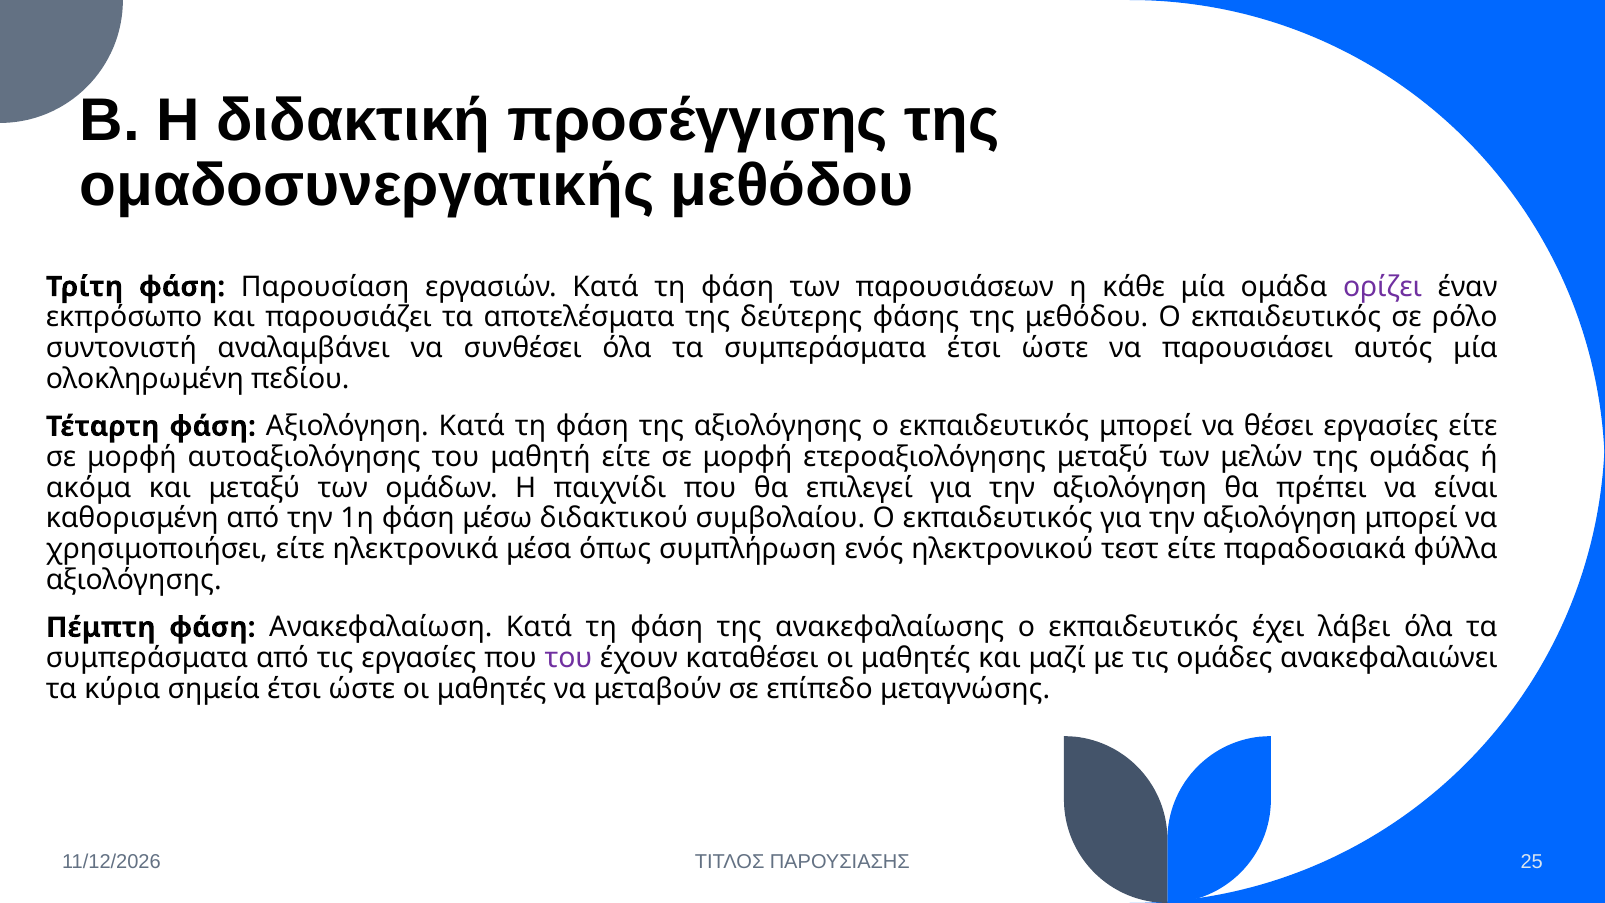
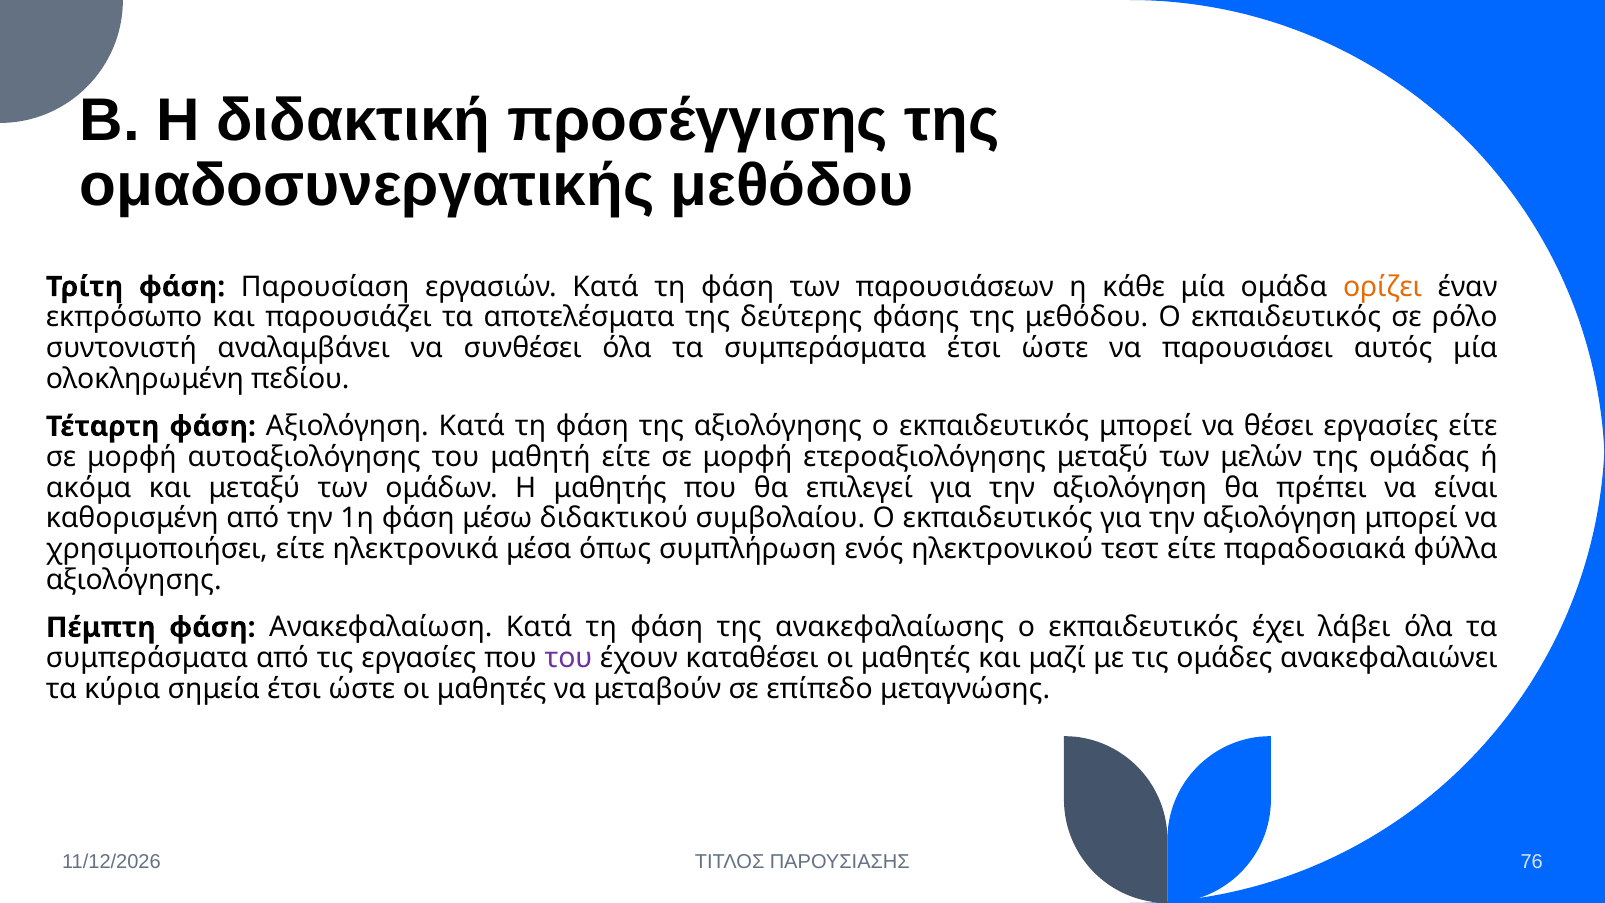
ορίζει colour: purple -> orange
παιχνίδι: παιχνίδι -> μαθητής
25: 25 -> 76
